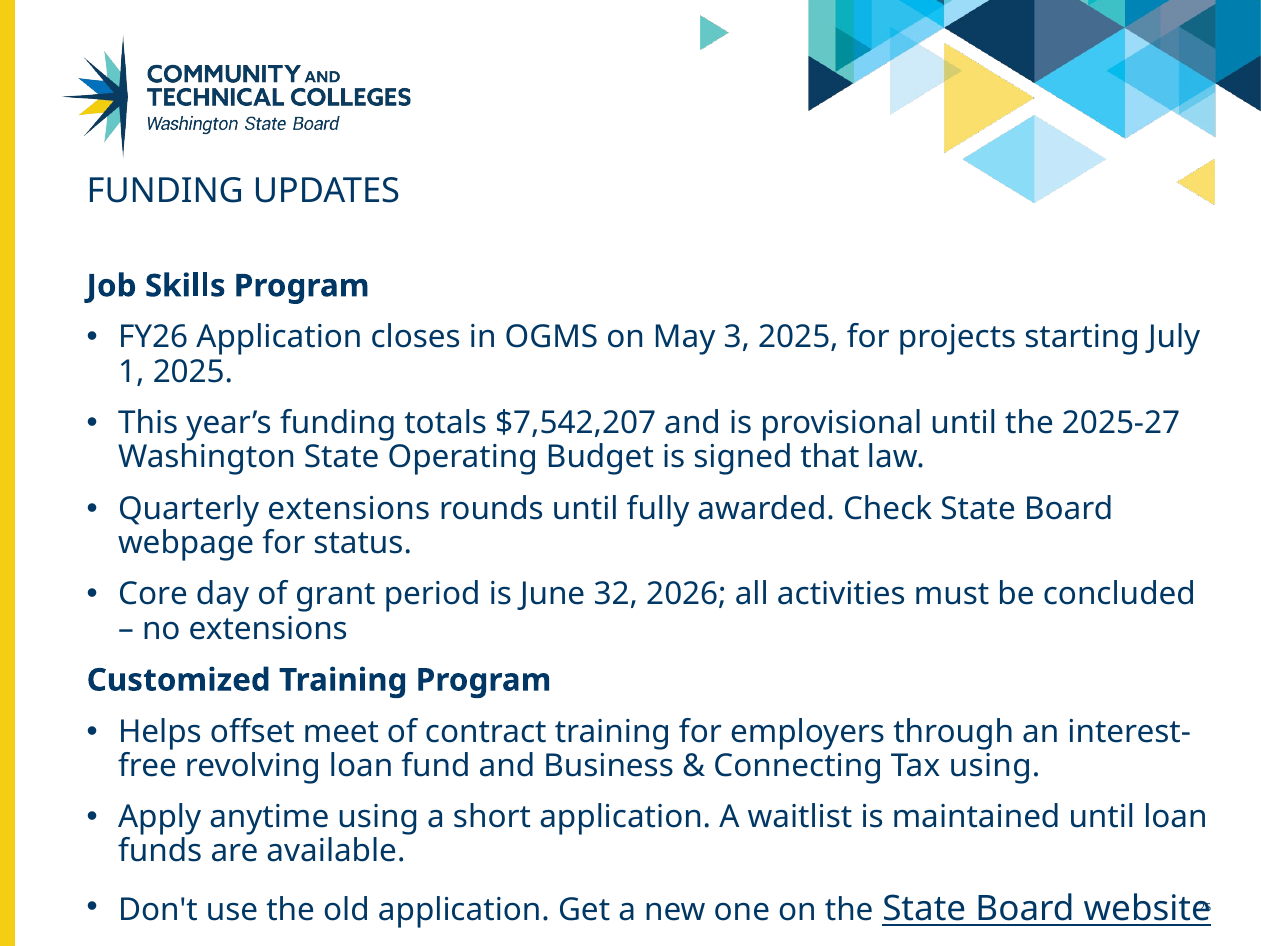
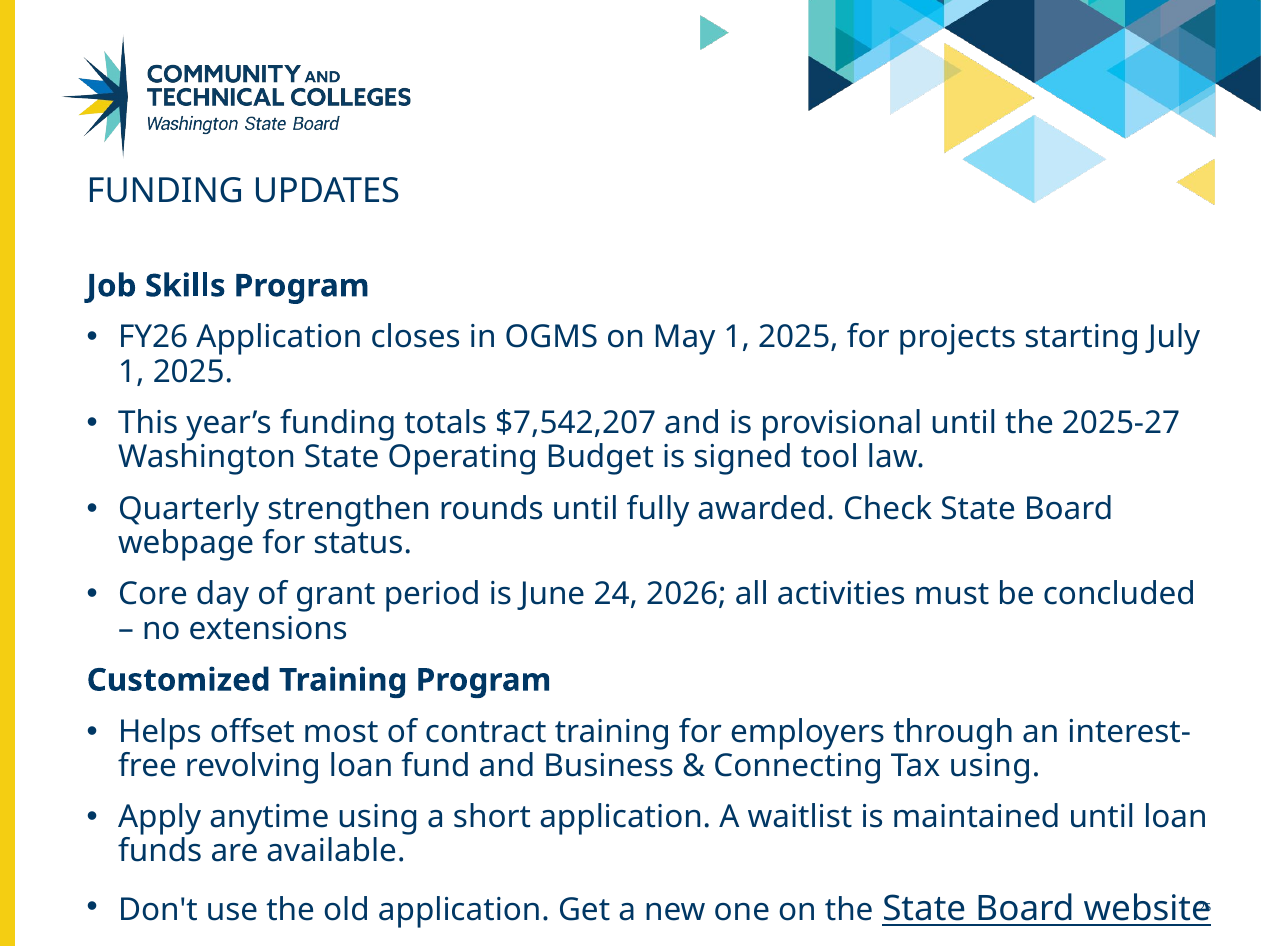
May 3: 3 -> 1
that: that -> tool
Quarterly extensions: extensions -> strengthen
32: 32 -> 24
meet: meet -> most
